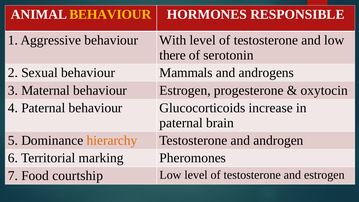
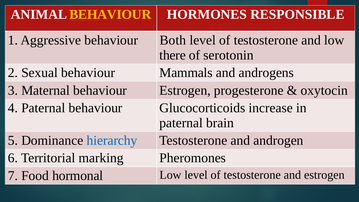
With: With -> Both
hierarchy colour: orange -> blue
courtship: courtship -> hormonal
